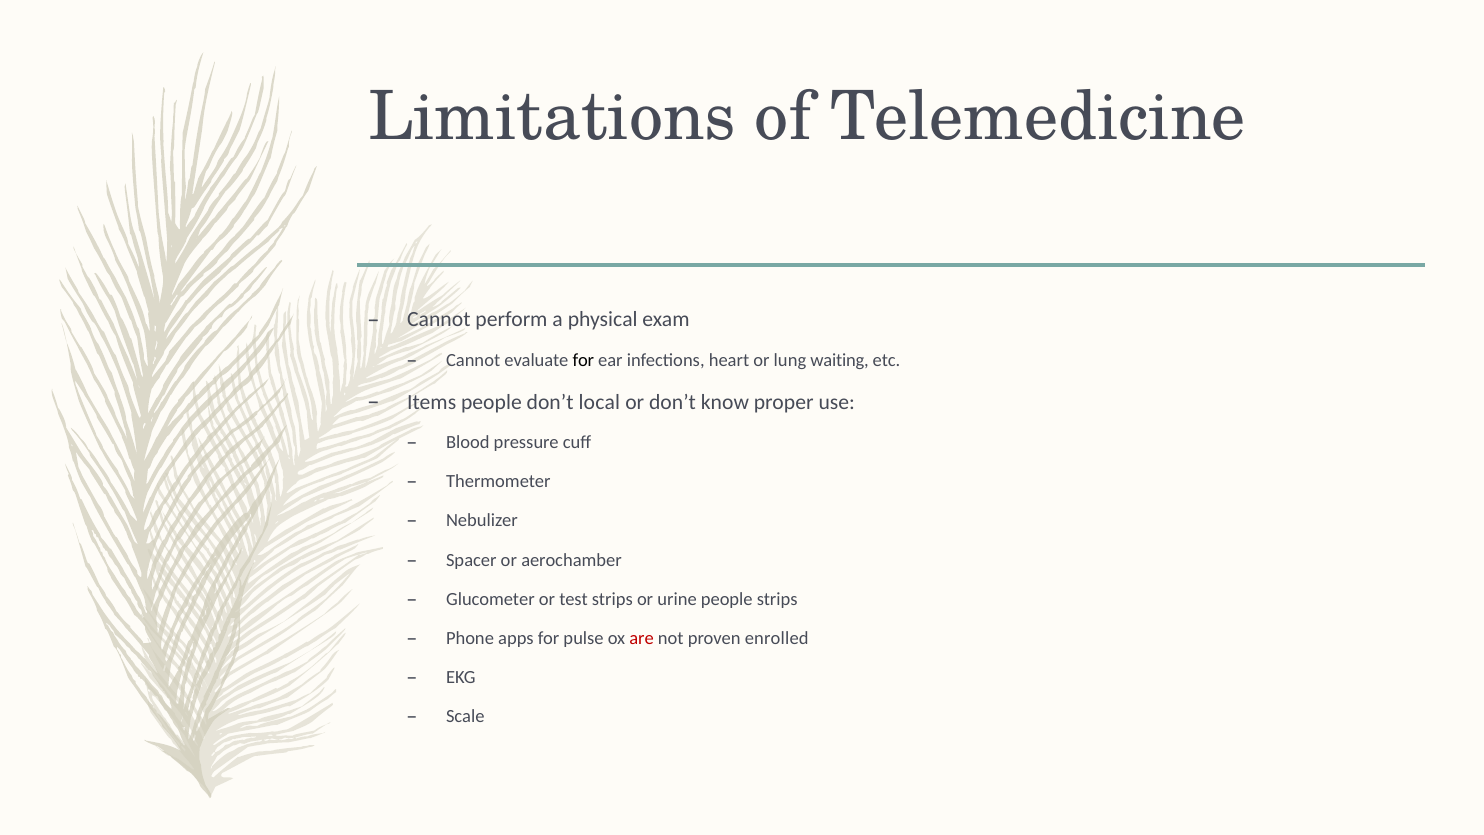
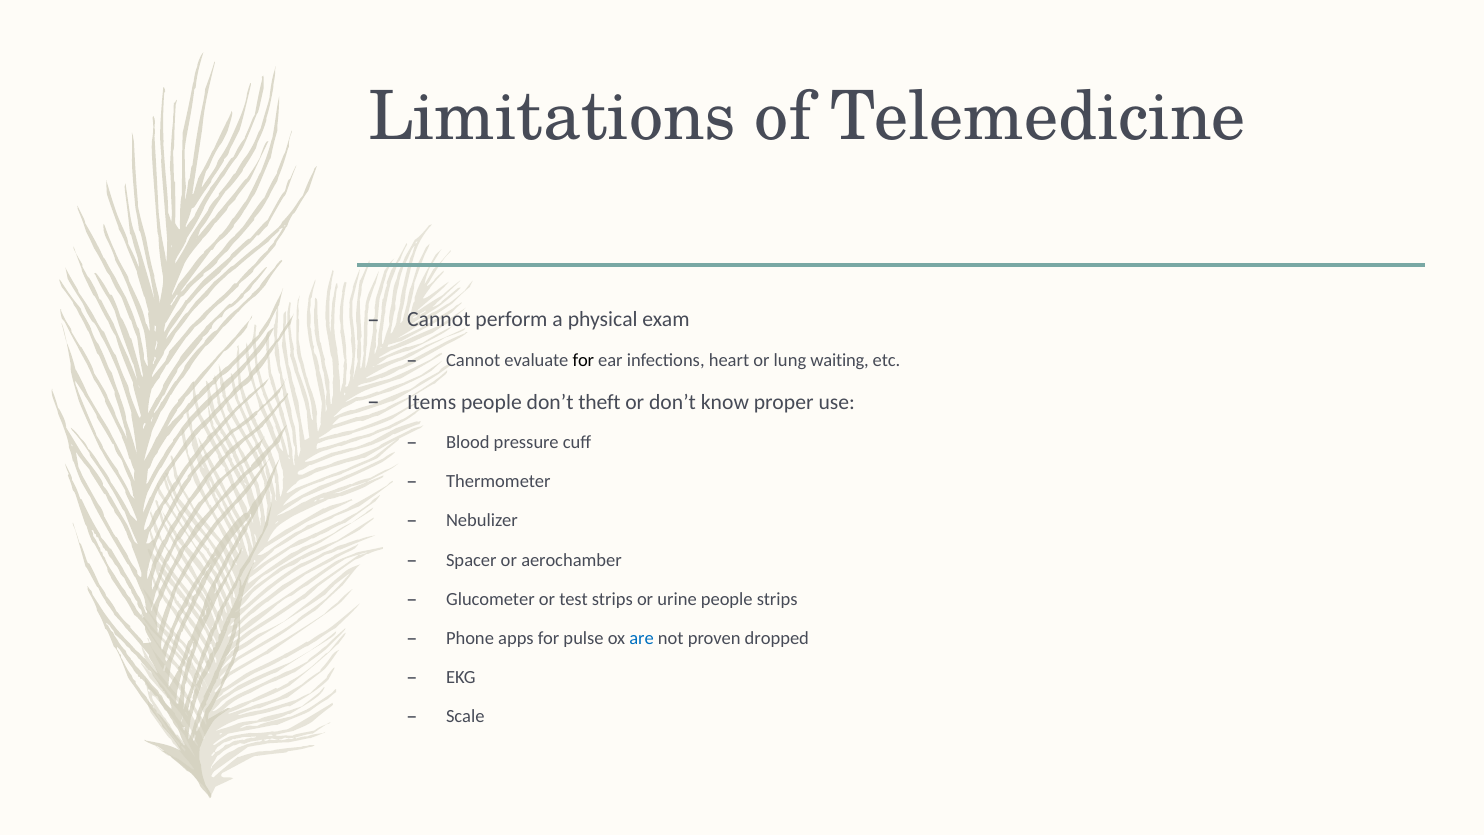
local: local -> theft
are colour: red -> blue
enrolled: enrolled -> dropped
